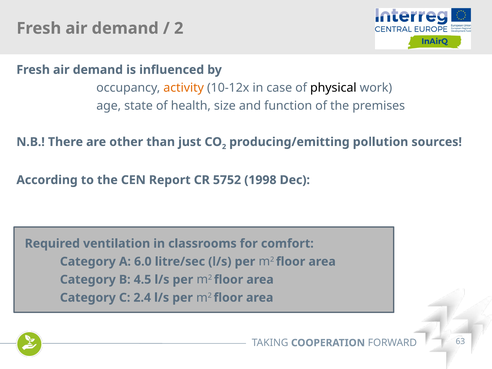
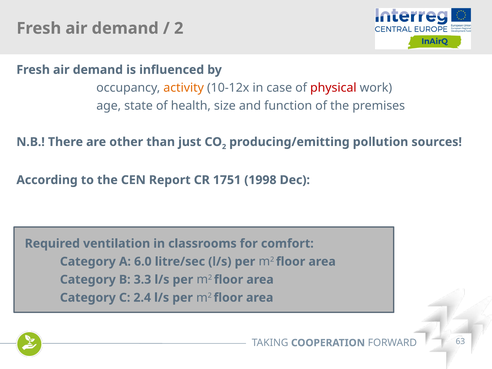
physical colour: black -> red
5752: 5752 -> 1751
4.5: 4.5 -> 3.3
